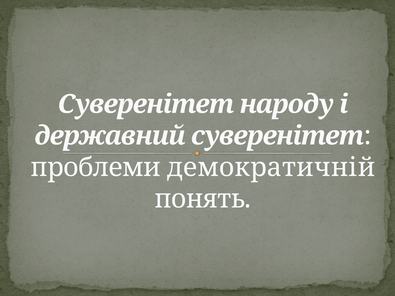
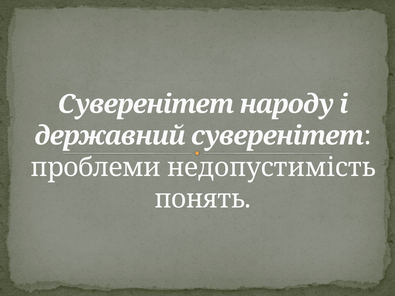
демократичній: демократичній -> недопустимість
